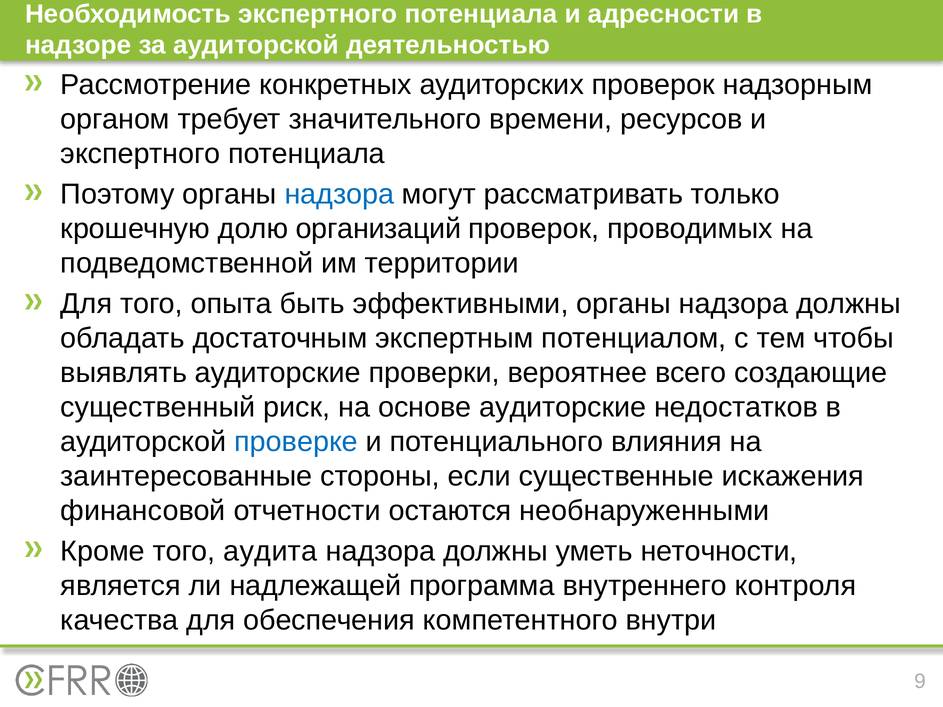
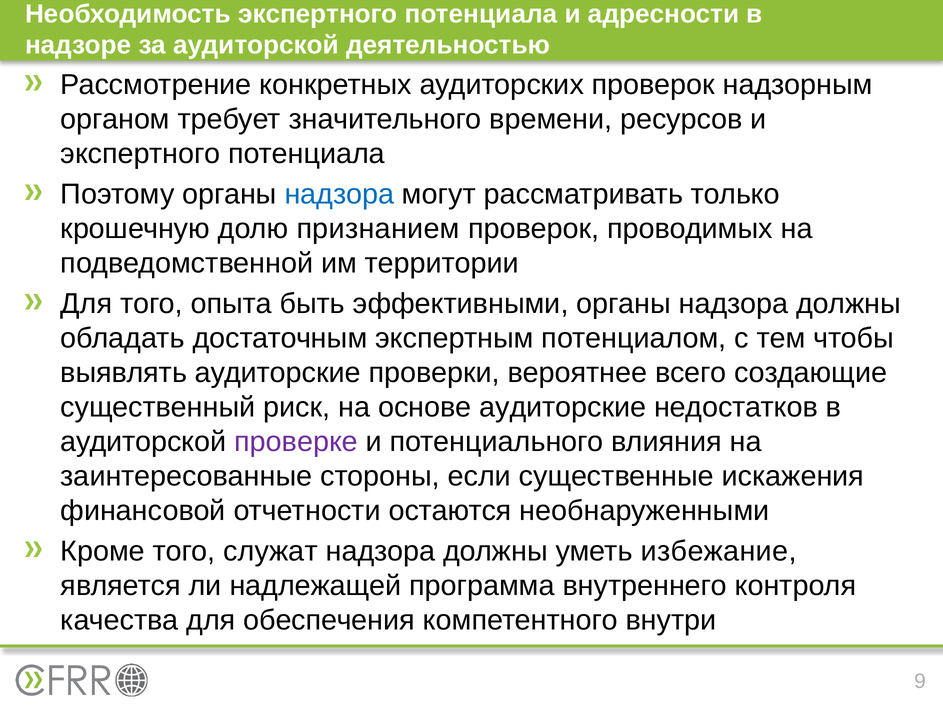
организаций: организаций -> признанием
проверке colour: blue -> purple
аудита: аудита -> служат
неточности: неточности -> избежание
